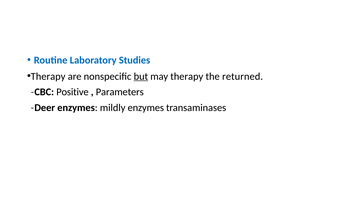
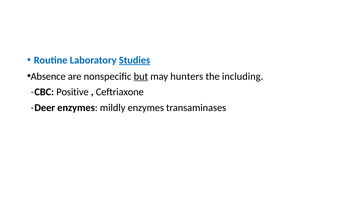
Studies underline: none -> present
Therapy at (48, 76): Therapy -> Absence
may therapy: therapy -> hunters
returned: returned -> including
Parameters: Parameters -> Ceftriaxone
